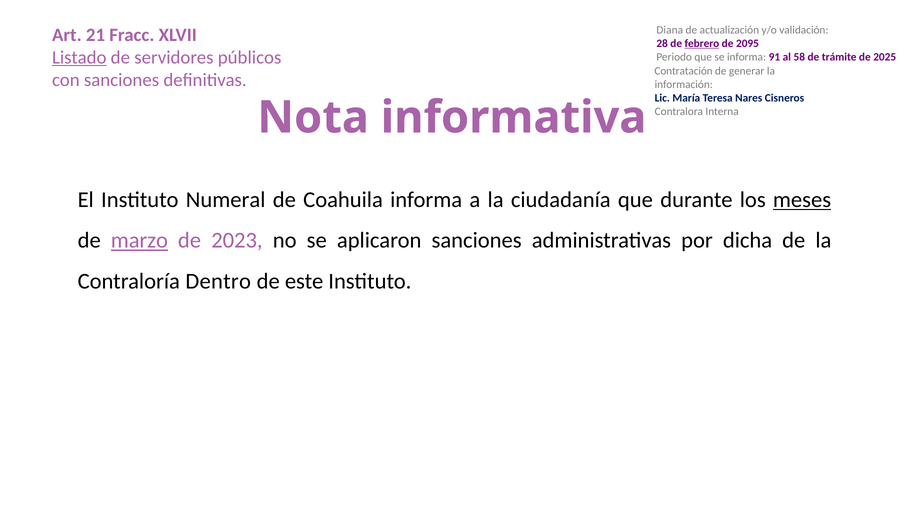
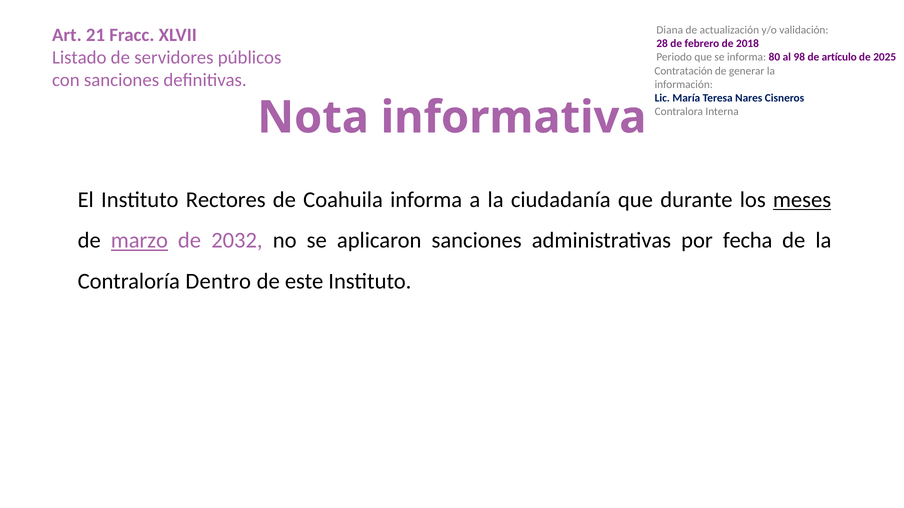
febrero underline: present -> none
2095: 2095 -> 2018
Listado underline: present -> none
91: 91 -> 80
58: 58 -> 98
trámite: trámite -> artículo
Numeral: Numeral -> Rectores
2023: 2023 -> 2032
dicha: dicha -> fecha
